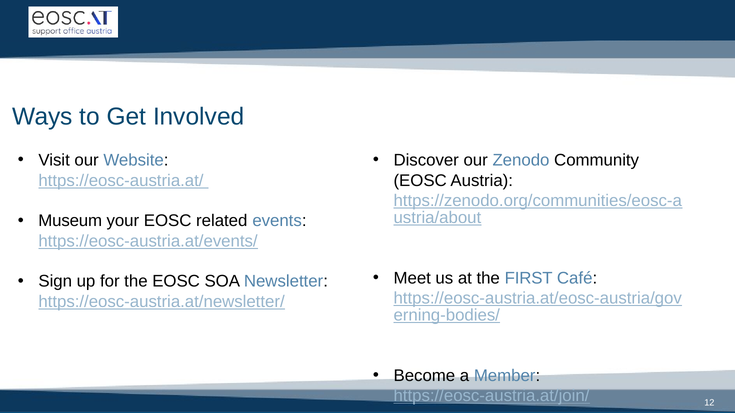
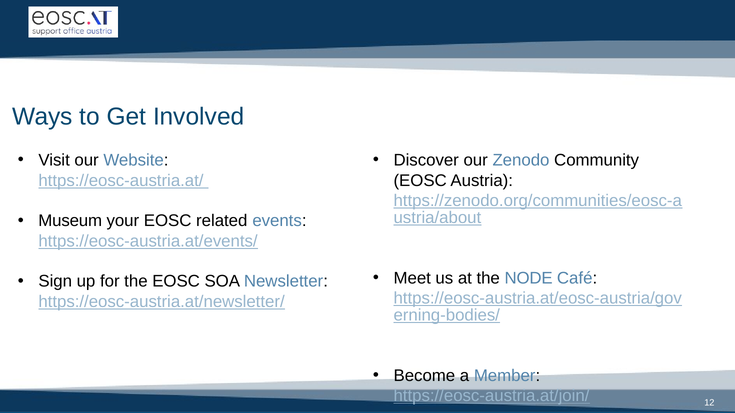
FIRST: FIRST -> NODE
